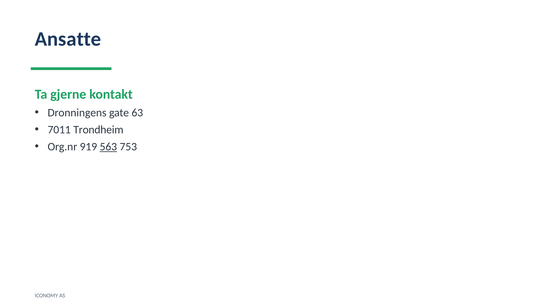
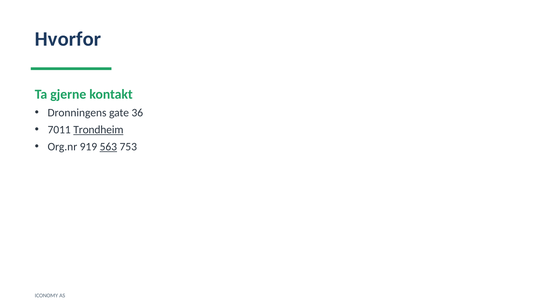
Ansatte: Ansatte -> Hvorfor
63: 63 -> 36
Trondheim underline: none -> present
